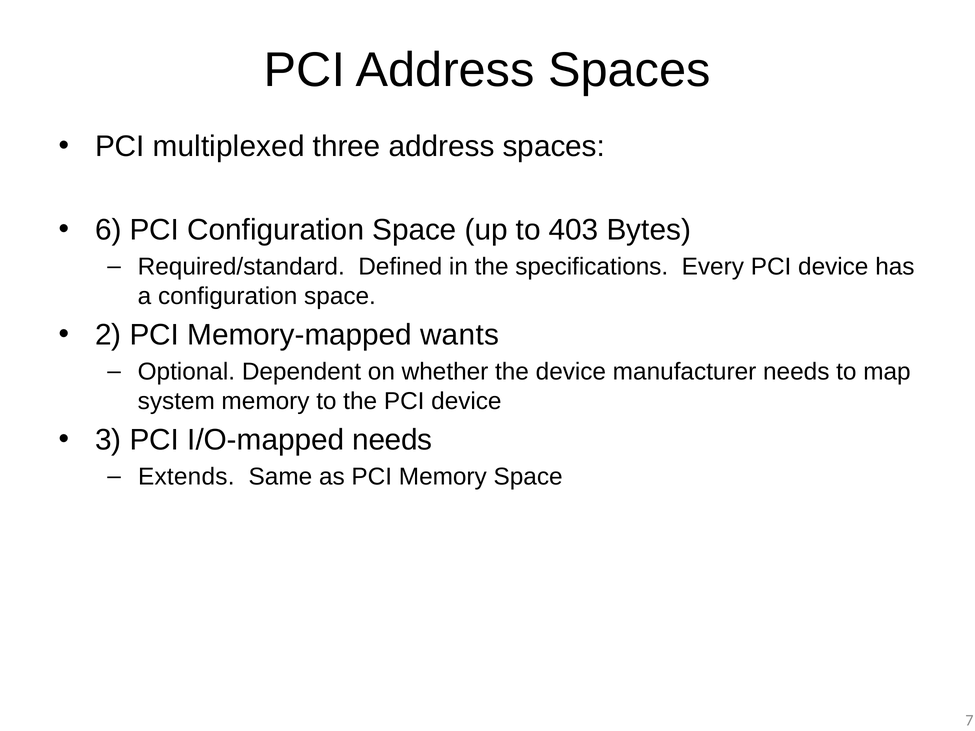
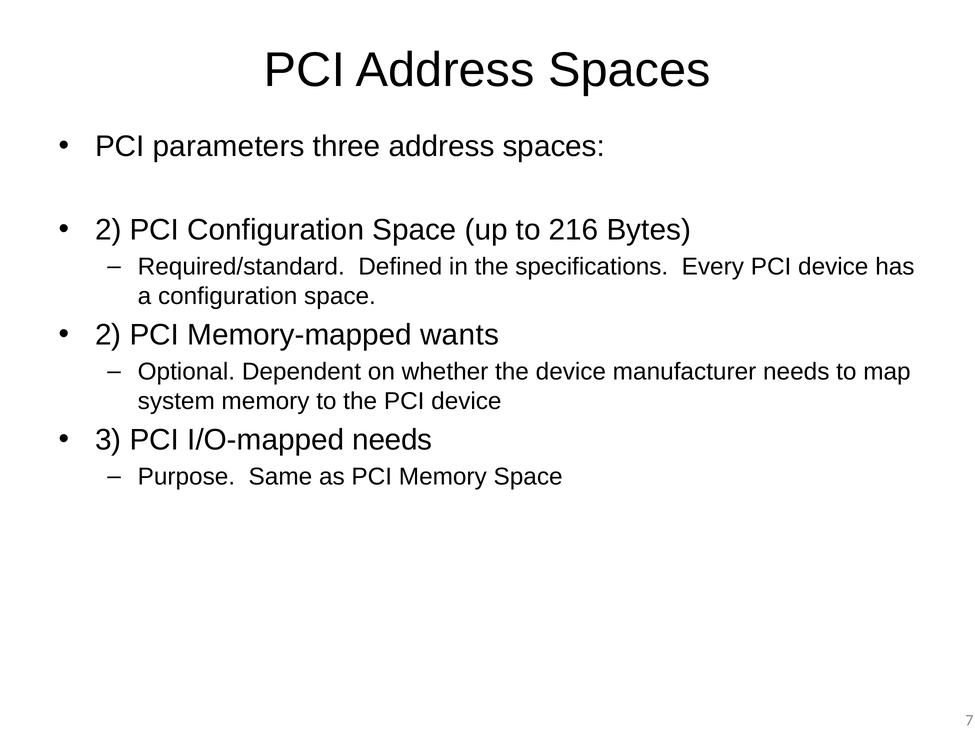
multiplexed: multiplexed -> parameters
6 at (108, 230): 6 -> 2
403: 403 -> 216
Extends: Extends -> Purpose
